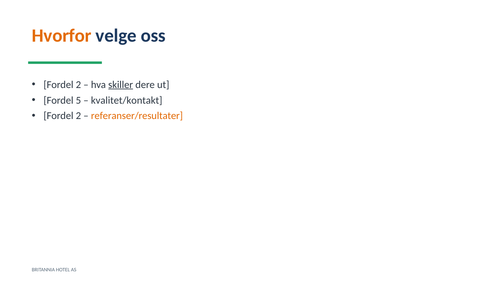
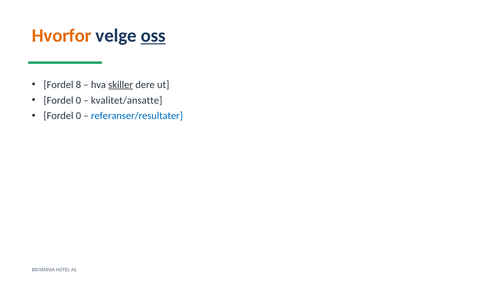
oss underline: none -> present
2 at (78, 85): 2 -> 8
5 at (78, 100): 5 -> 0
kvalitet/kontakt: kvalitet/kontakt -> kvalitet/ansatte
2 at (78, 116): 2 -> 0
referanser/resultater colour: orange -> blue
